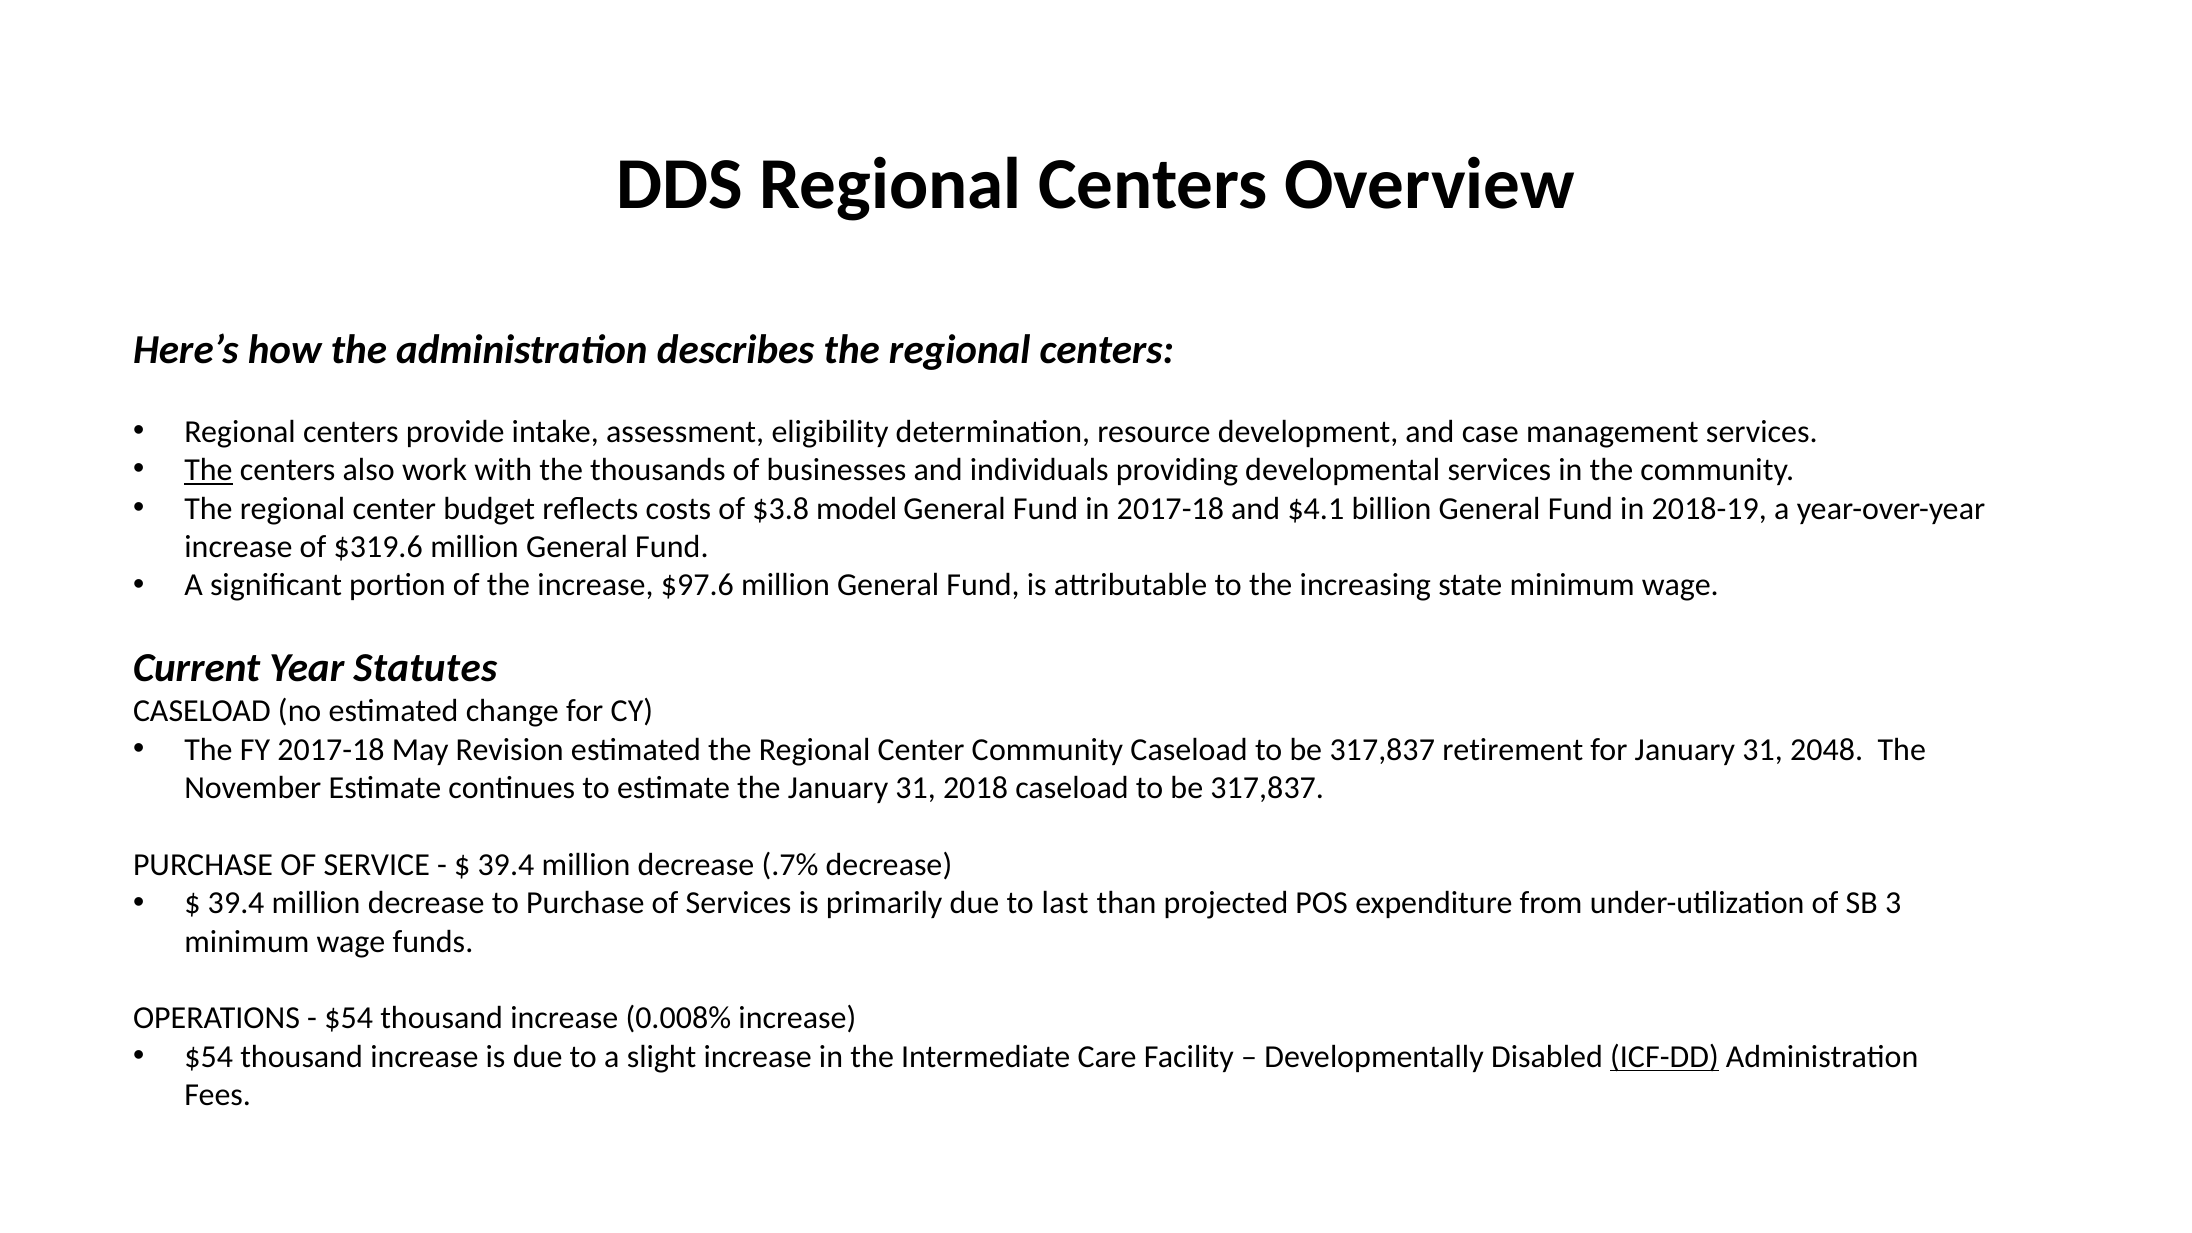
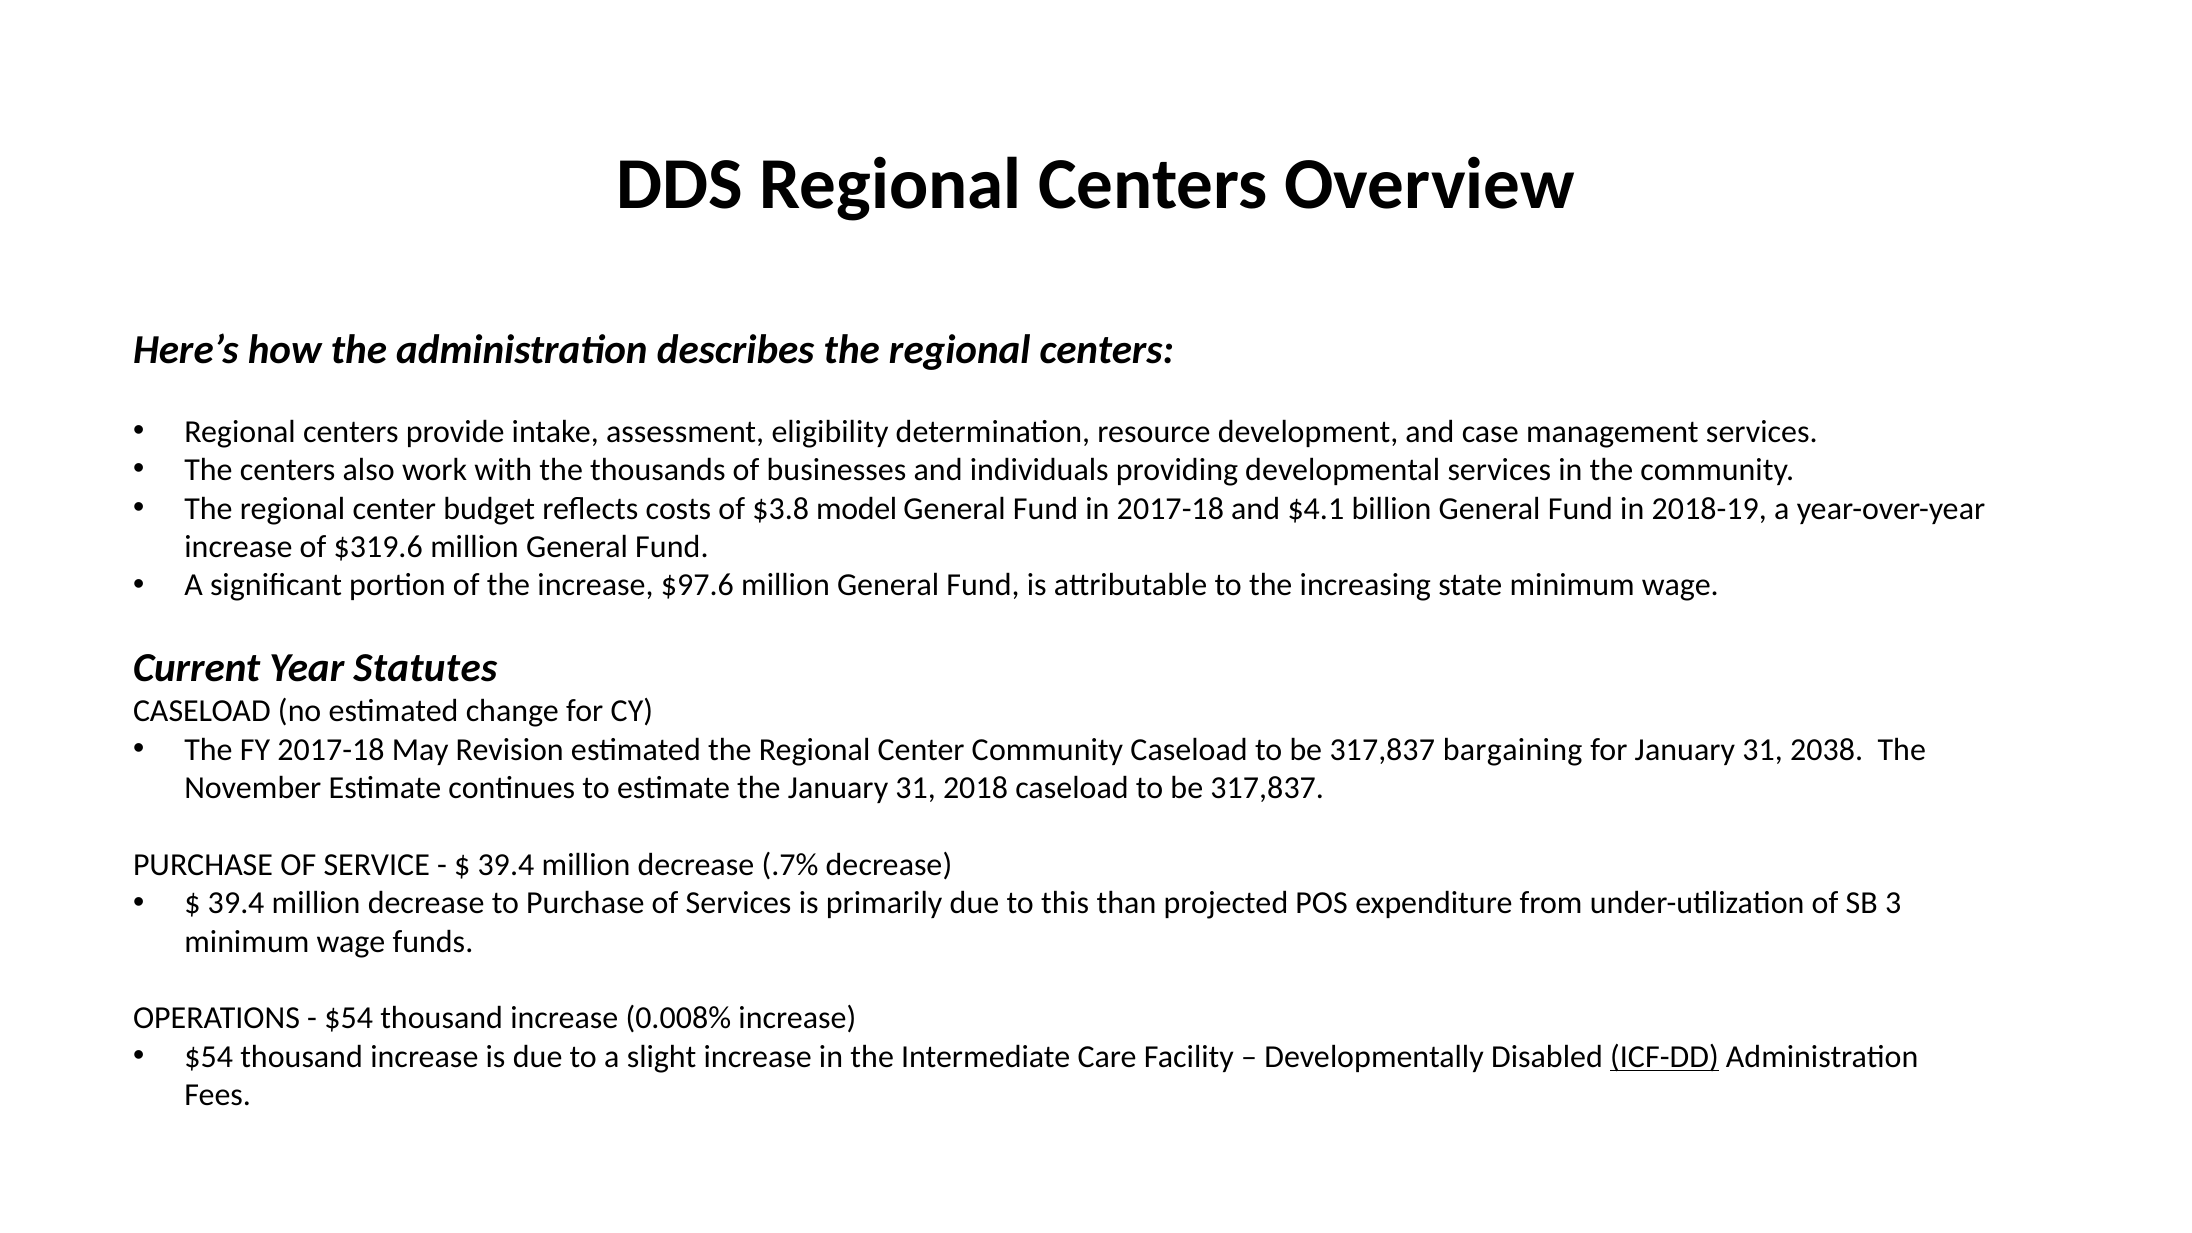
The at (209, 470) underline: present -> none
retirement: retirement -> bargaining
2048: 2048 -> 2038
last: last -> this
